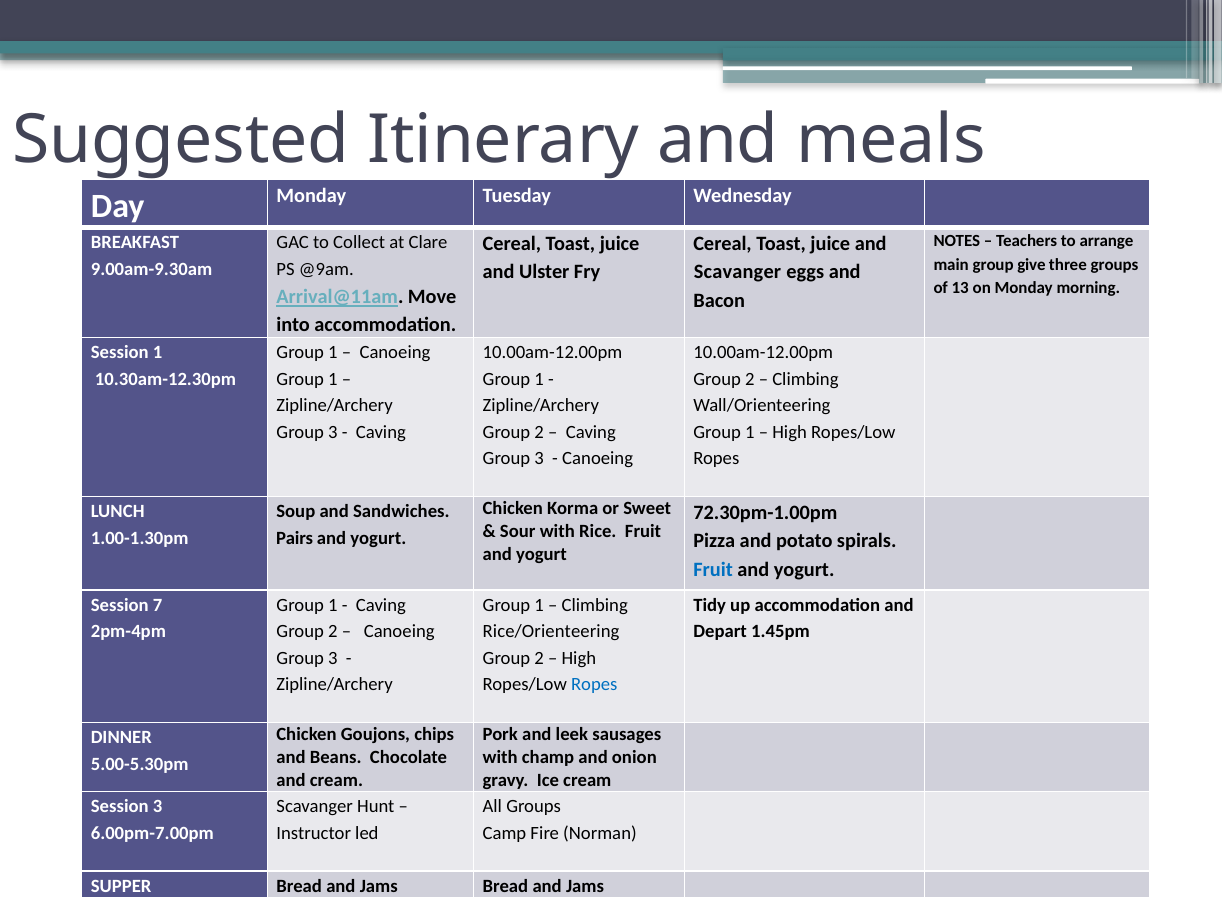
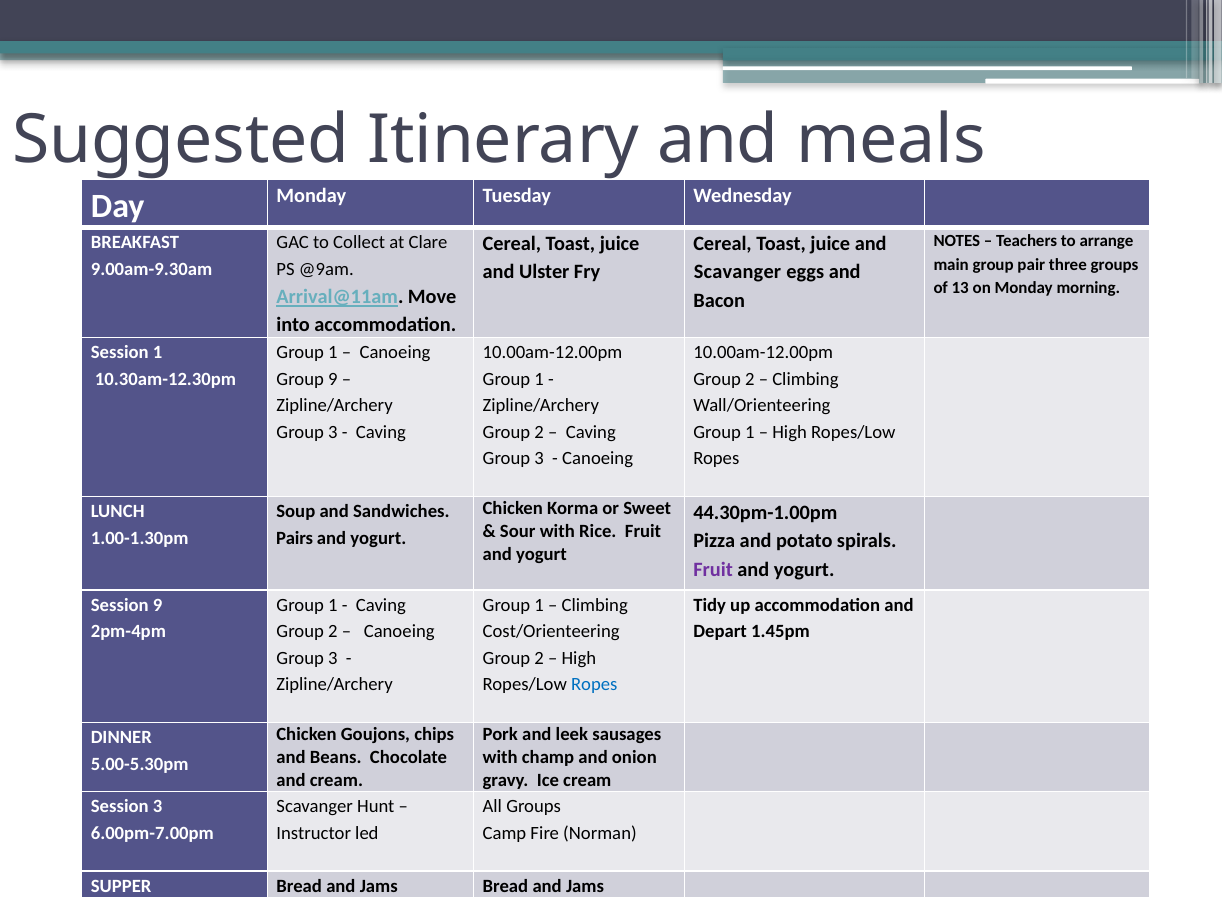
give: give -> pair
1 at (333, 379): 1 -> 9
72.30pm-1.00pm: 72.30pm-1.00pm -> 44.30pm-1.00pm
Fruit at (713, 570) colour: blue -> purple
Session 7: 7 -> 9
Rice/Orienteering: Rice/Orienteering -> Cost/Orienteering
